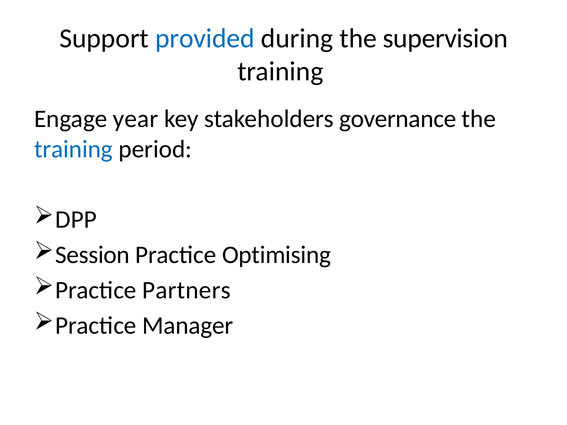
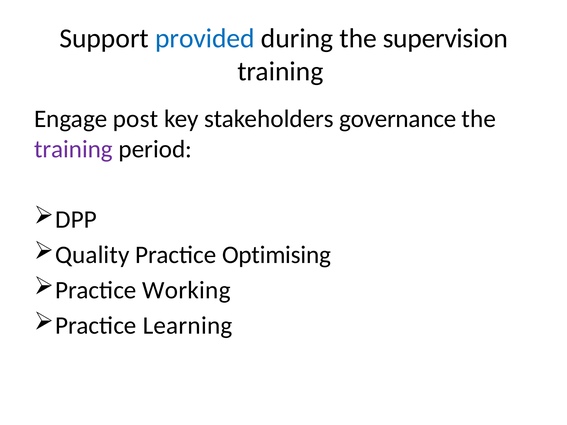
year: year -> post
training at (73, 149) colour: blue -> purple
Session: Session -> Quality
Partners: Partners -> Working
Manager: Manager -> Learning
